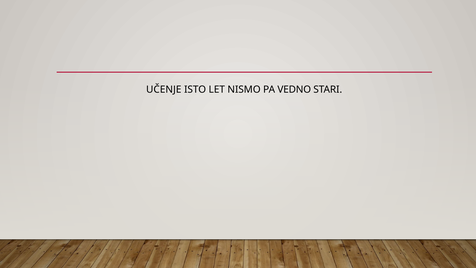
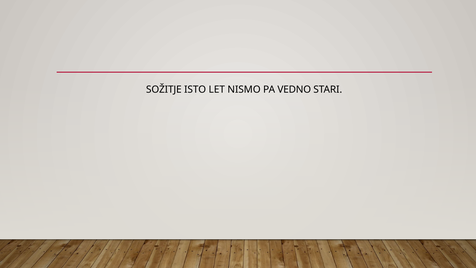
UČENJE: UČENJE -> SOŽITJE
